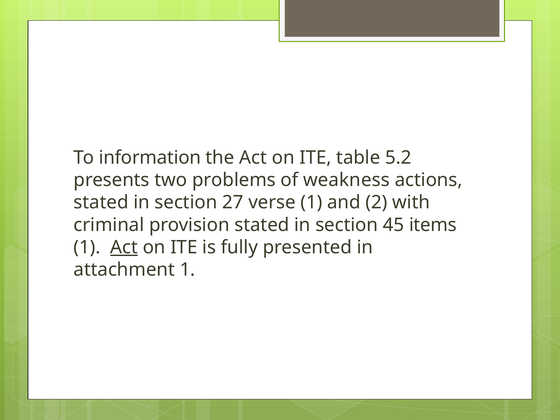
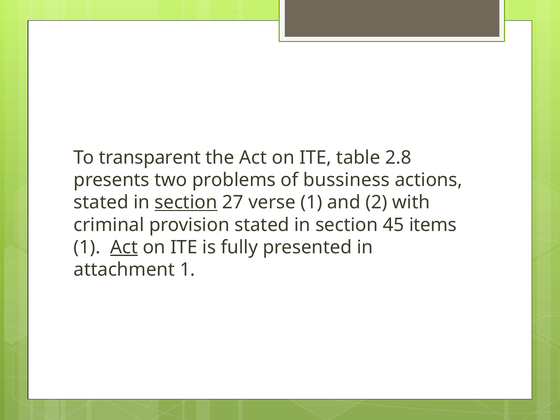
information: information -> transparent
5.2: 5.2 -> 2.8
weakness: weakness -> bussiness
section at (186, 202) underline: none -> present
